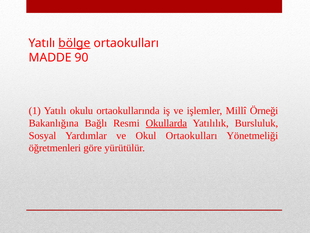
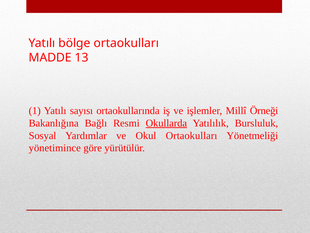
bölge underline: present -> none
90: 90 -> 13
okulu: okulu -> sayısı
öğretmenleri: öğretmenleri -> yönetimince
